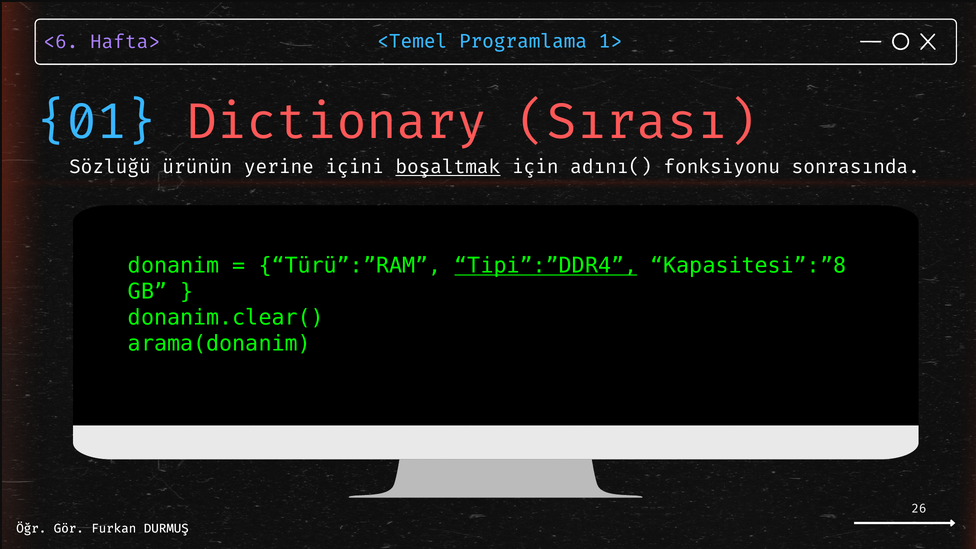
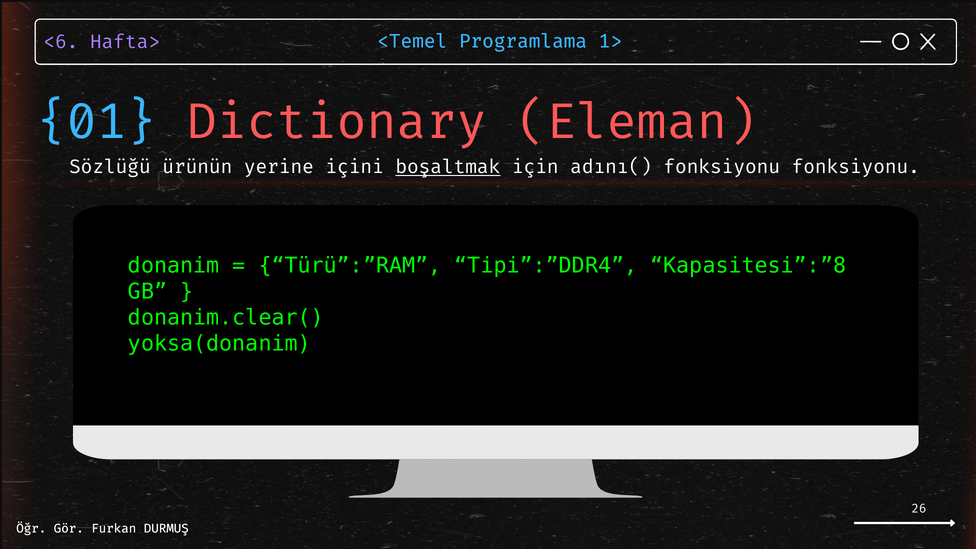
Sırası: Sırası -> Eleman
fonksiyonu sonrasında: sonrasında -> fonksiyonu
Tipi”:”DDR4 underline: present -> none
arama(donanim: arama(donanim -> yoksa(donanim
